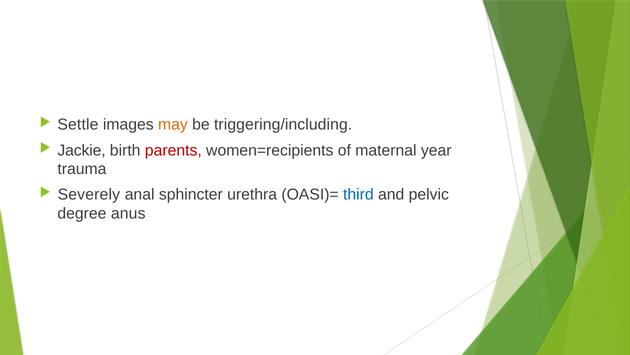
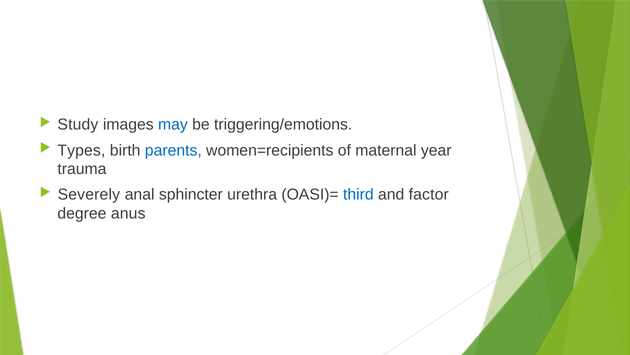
Settle: Settle -> Study
may colour: orange -> blue
triggering/including: triggering/including -> triggering/emotions
Jackie: Jackie -> Types
parents colour: red -> blue
pelvic: pelvic -> factor
